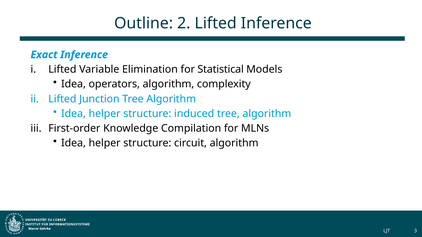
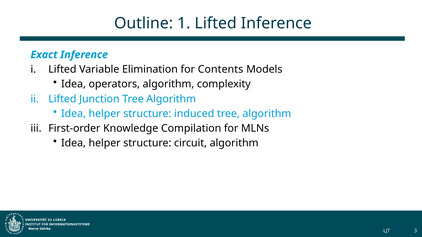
2: 2 -> 1
Statistical: Statistical -> Contents
